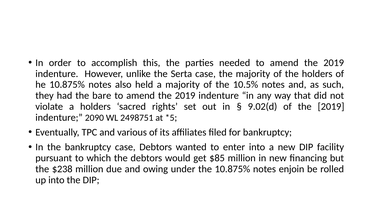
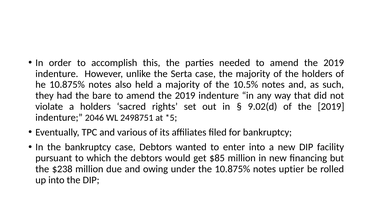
2090: 2090 -> 2046
enjoin: enjoin -> uptier
